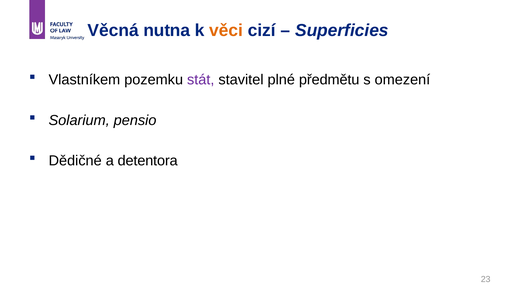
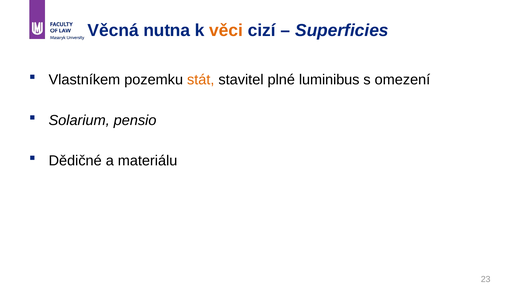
stát colour: purple -> orange
předmětu: předmětu -> luminibus
detentora: detentora -> materiálu
